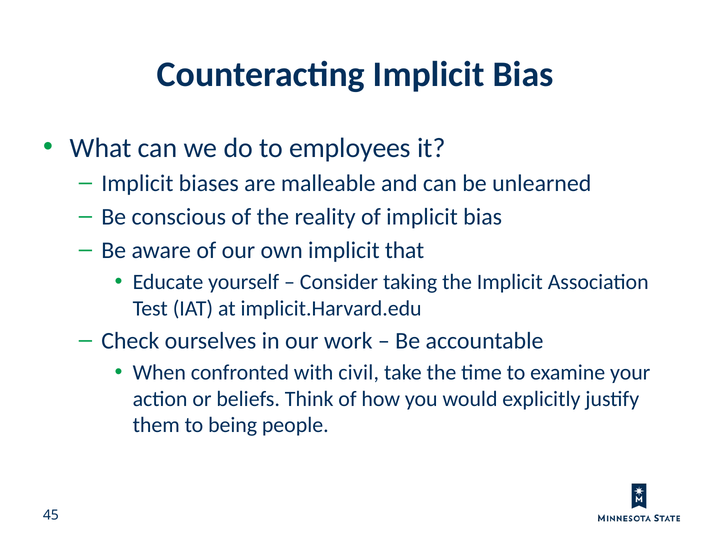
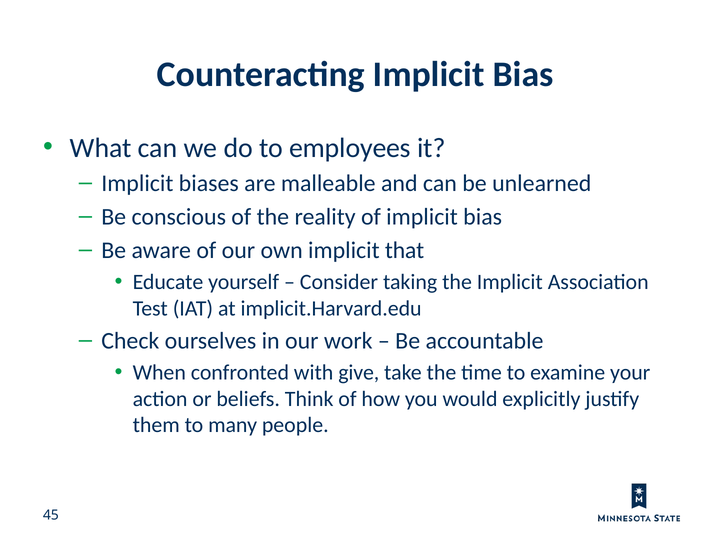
civil: civil -> give
being: being -> many
